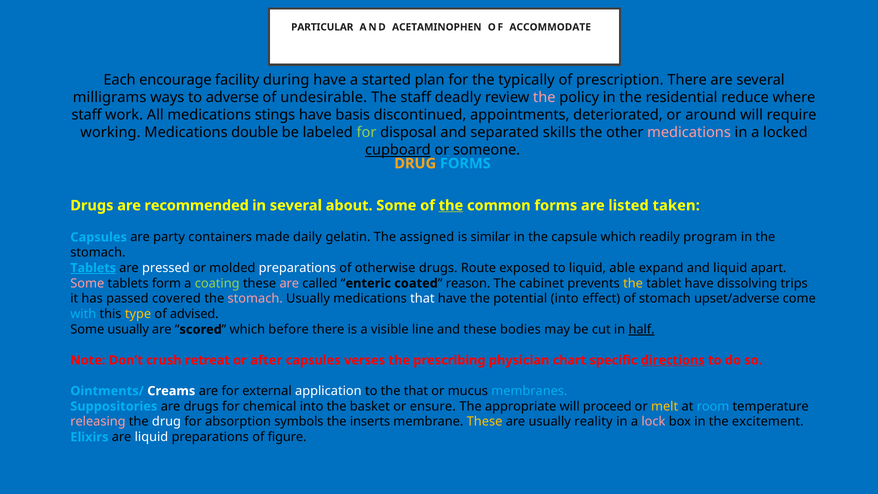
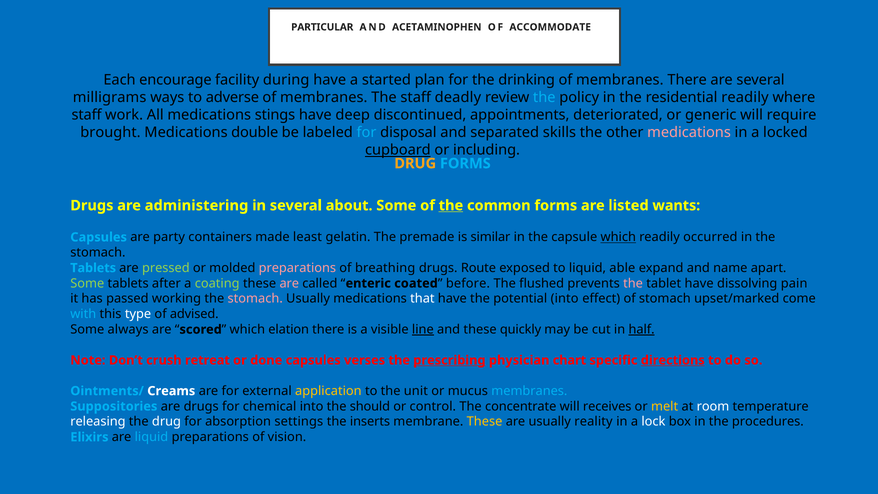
typically: typically -> drinking
prescription at (620, 80): prescription -> membranes
undesirable at (324, 97): undesirable -> membranes
the at (544, 97) colour: pink -> light blue
residential reduce: reduce -> readily
basis: basis -> deep
around: around -> generic
working: working -> brought
for at (366, 133) colour: light green -> light blue
someone: someone -> including
recommended: recommended -> administering
taken: taken -> wants
daily: daily -> least
assigned: assigned -> premade
which at (618, 237) underline: none -> present
program: program -> occurred
Tablets at (93, 268) underline: present -> none
pressed colour: white -> light green
preparations at (297, 268) colour: white -> pink
otherwise: otherwise -> breathing
and liquid: liquid -> name
Some at (87, 283) colour: pink -> light green
form: form -> after
reason: reason -> before
cabinet: cabinet -> flushed
the at (633, 283) colour: yellow -> pink
trips: trips -> pain
covered: covered -> working
upset/adverse: upset/adverse -> upset/marked
type colour: yellow -> white
Some usually: usually -> always
before: before -> elation
line underline: none -> present
bodies: bodies -> quickly
after: after -> done
prescribing underline: none -> present
application colour: white -> yellow
the that: that -> unit
basket: basket -> should
ensure: ensure -> control
appropriate: appropriate -> concentrate
proceed: proceed -> receives
room colour: light blue -> white
releasing colour: pink -> white
symbols: symbols -> settings
lock colour: pink -> white
excitement: excitement -> procedures
liquid at (151, 437) colour: white -> light blue
figure: figure -> vision
